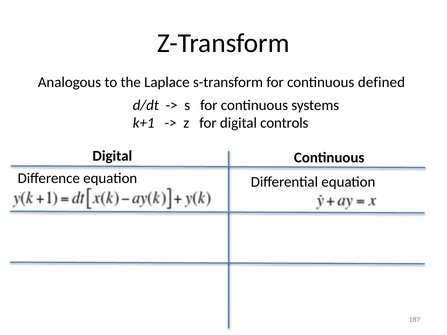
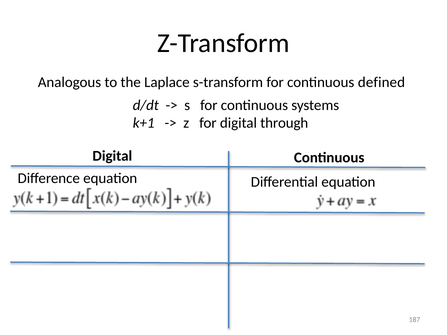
controls: controls -> through
